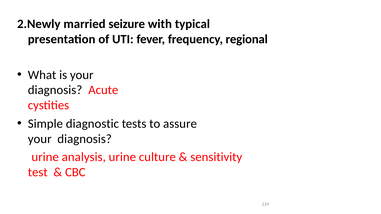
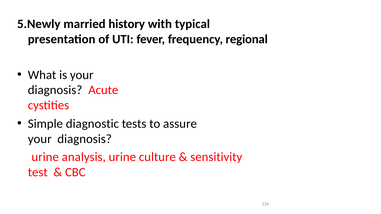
2.Newly: 2.Newly -> 5.Newly
seizure: seizure -> history
